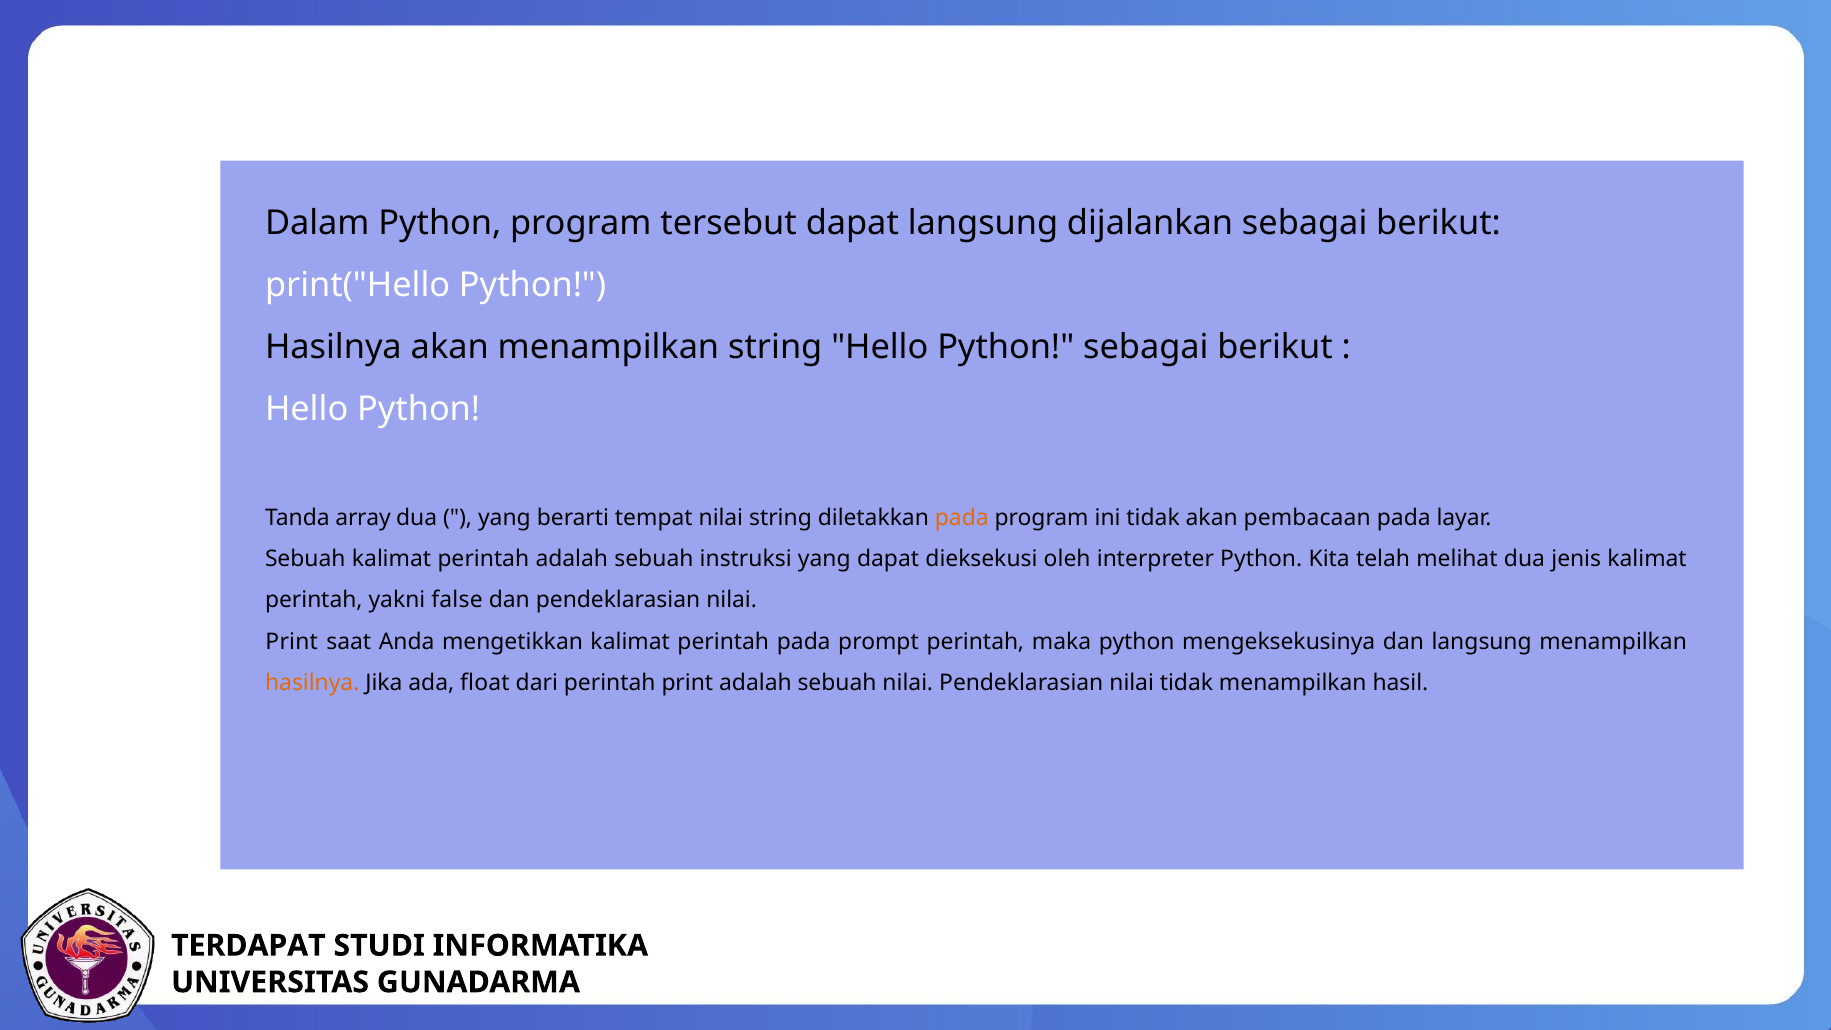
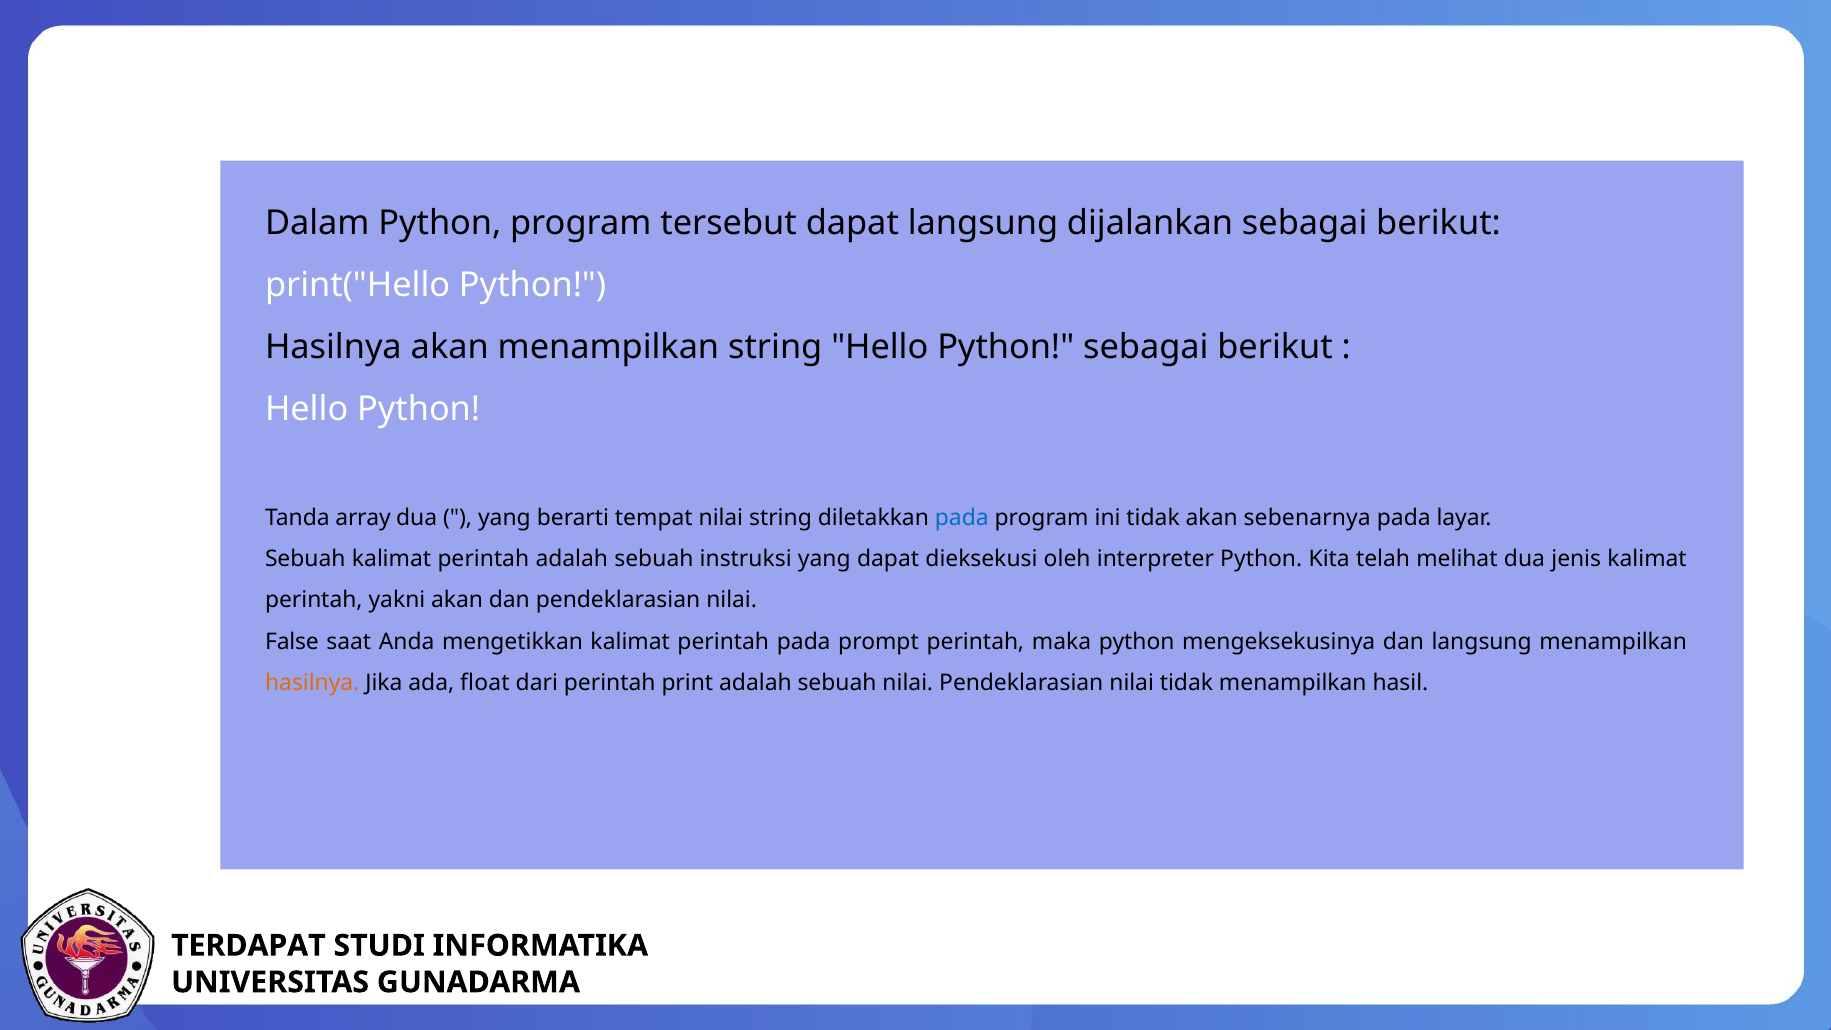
pada at (962, 518) colour: orange -> blue
pembacaan: pembacaan -> sebenarnya
yakni false: false -> akan
Print at (292, 641): Print -> False
